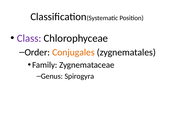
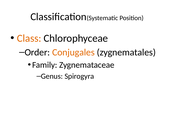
Class colour: purple -> orange
